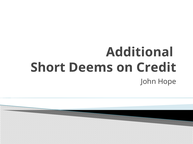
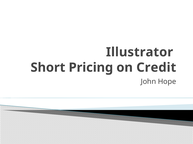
Additional: Additional -> Illustrator
Deems: Deems -> Pricing
